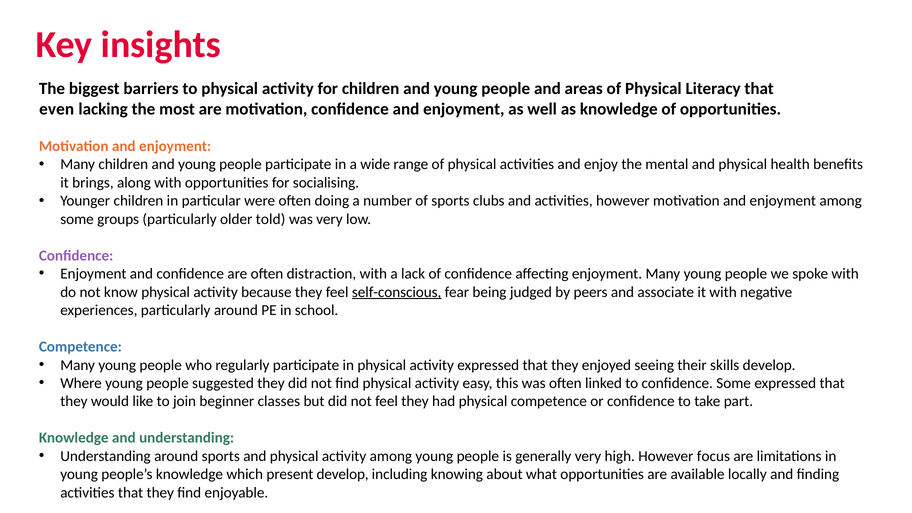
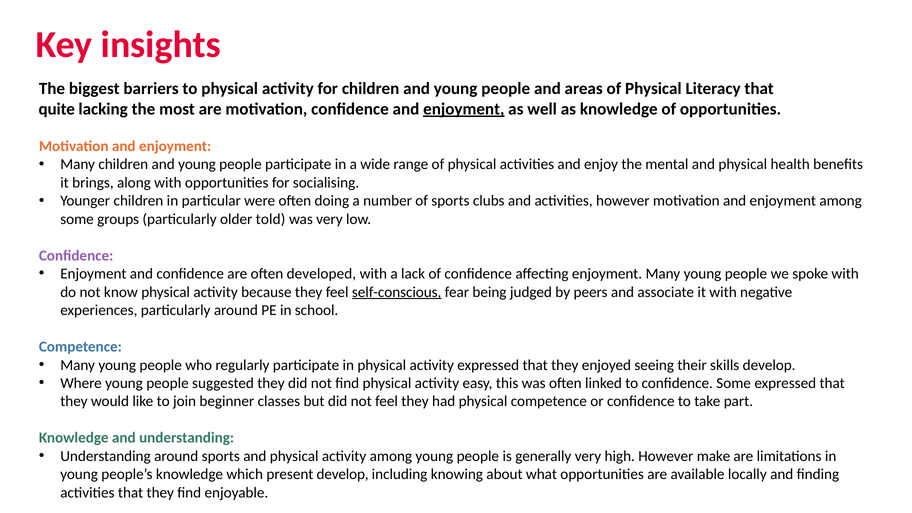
even: even -> quite
enjoyment at (464, 109) underline: none -> present
distraction: distraction -> developed
focus: focus -> make
